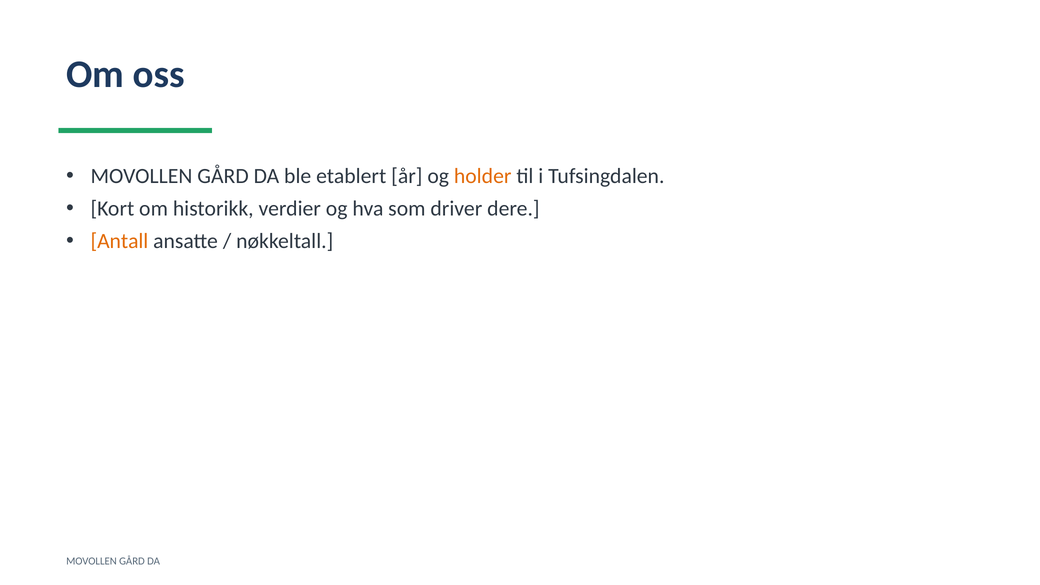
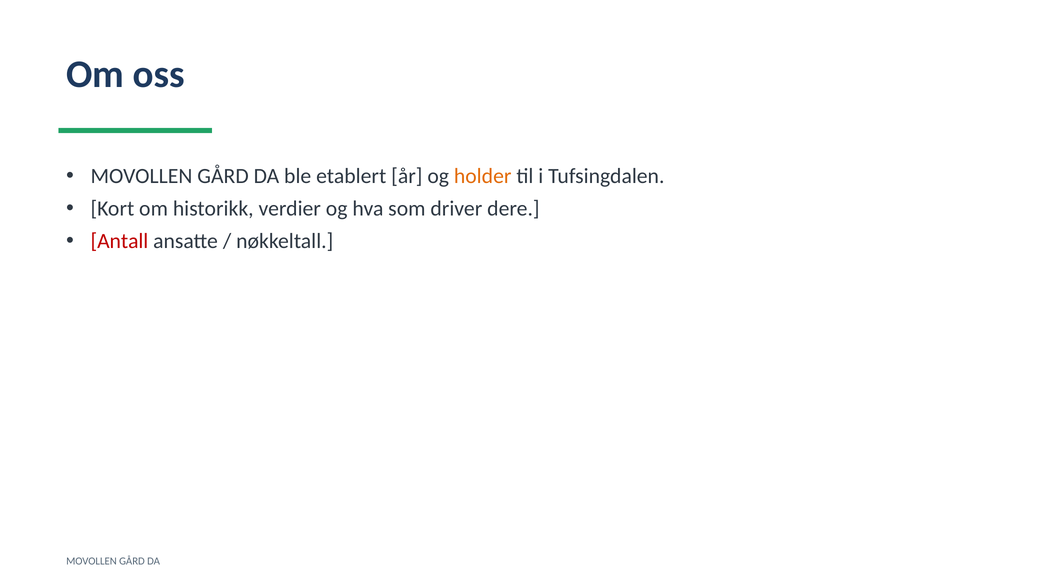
Antall colour: orange -> red
